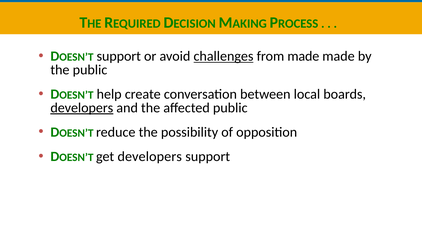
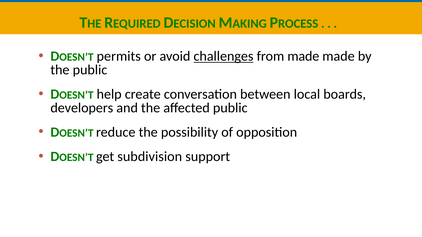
support at (119, 56): support -> permits
developers at (82, 108) underline: present -> none
get developers: developers -> subdivision
